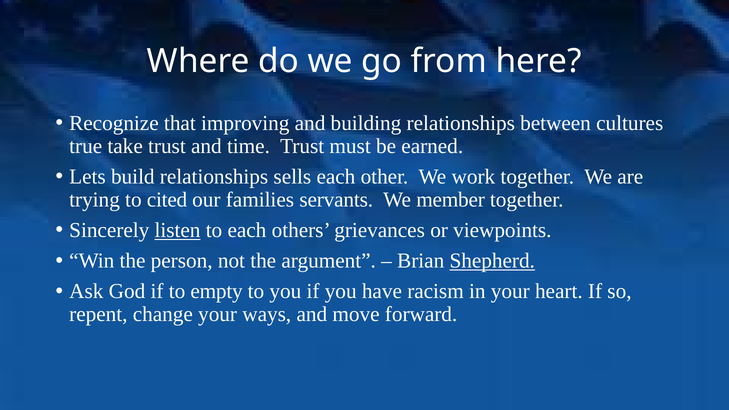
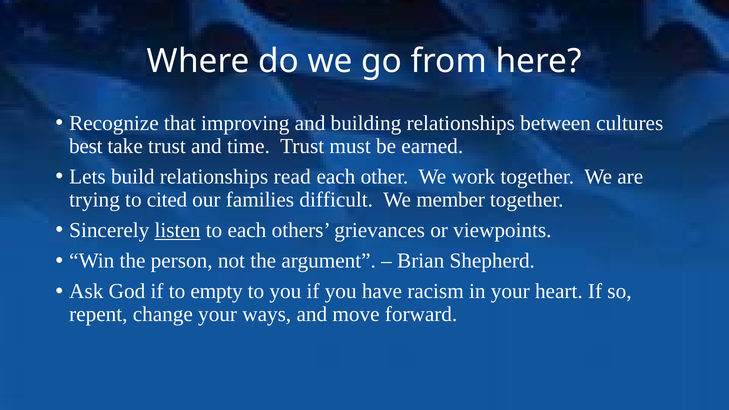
true: true -> best
sells: sells -> read
servants: servants -> difficult
Shepherd underline: present -> none
